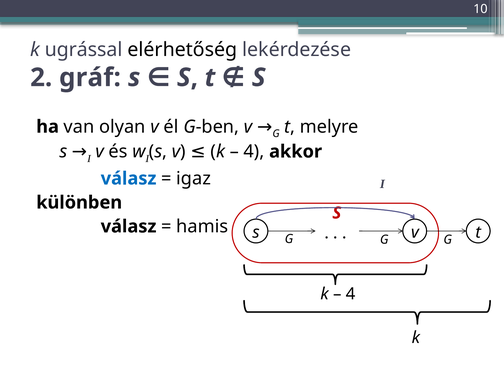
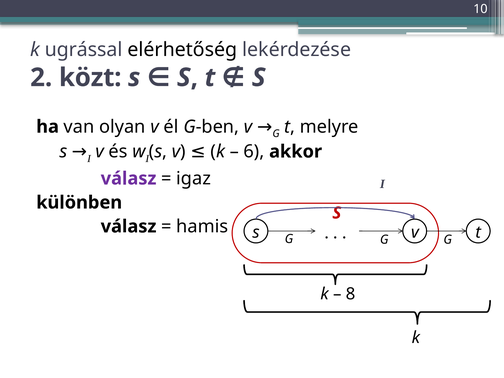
gráf: gráf -> közt
4 at (254, 152): 4 -> 6
válasz at (129, 179) colour: blue -> purple
4 at (351, 294): 4 -> 8
